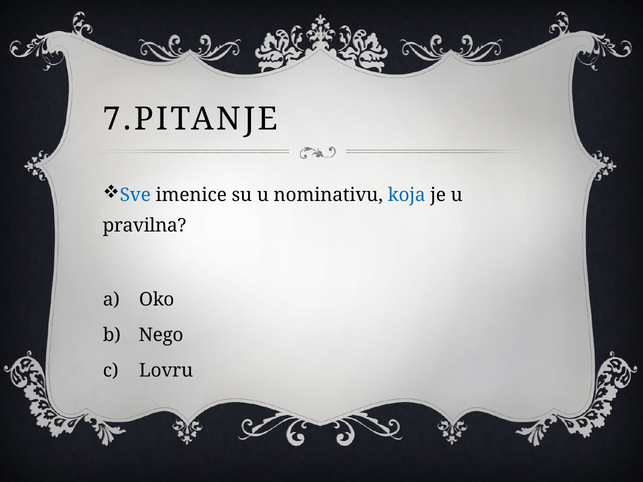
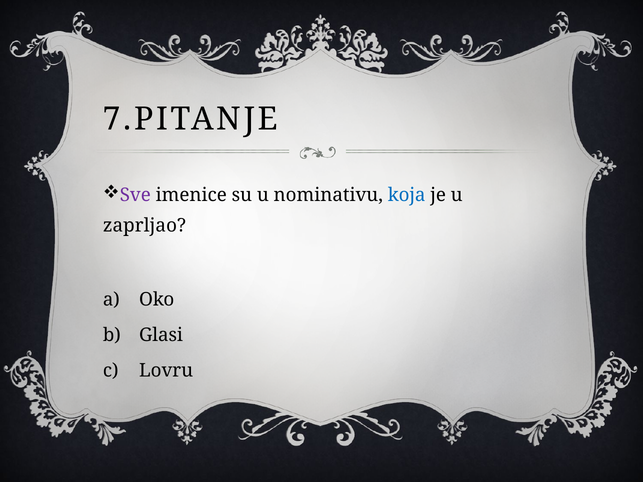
Sve colour: blue -> purple
pravilna: pravilna -> zaprljao
Nego: Nego -> Glasi
